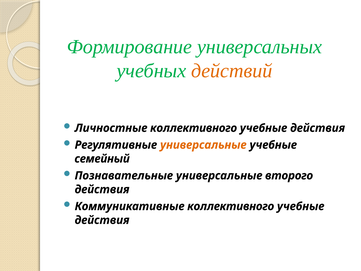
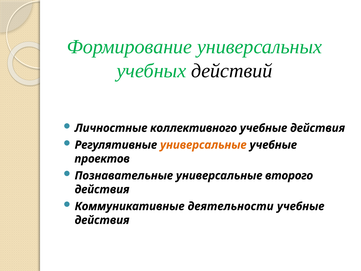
действий colour: orange -> black
семейный: семейный -> проектов
Коммуникативные коллективного: коллективного -> деятельности
